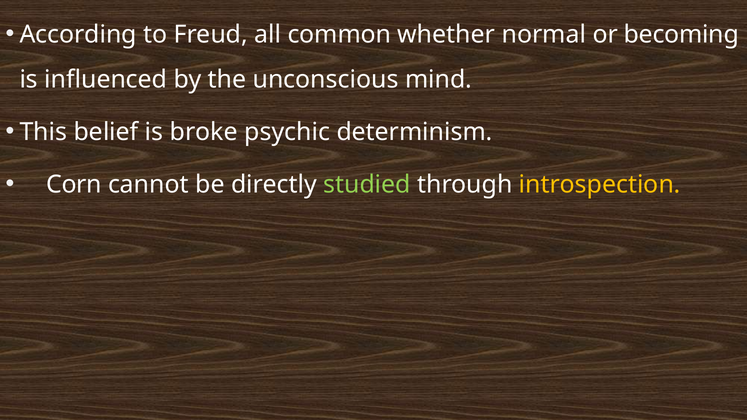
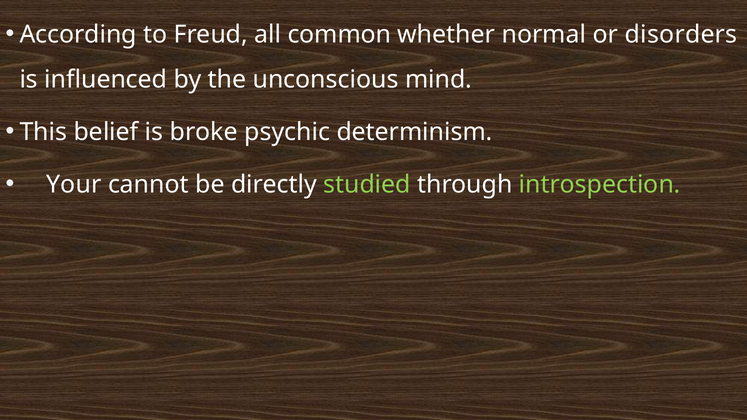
becoming: becoming -> disorders
Corn: Corn -> Your
introspection colour: yellow -> light green
